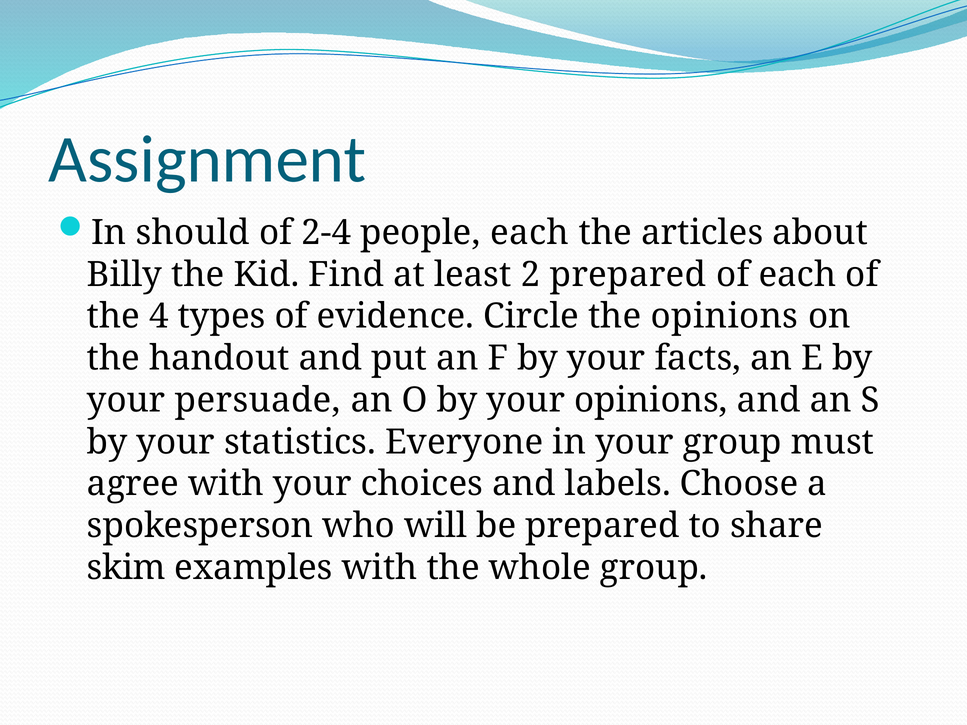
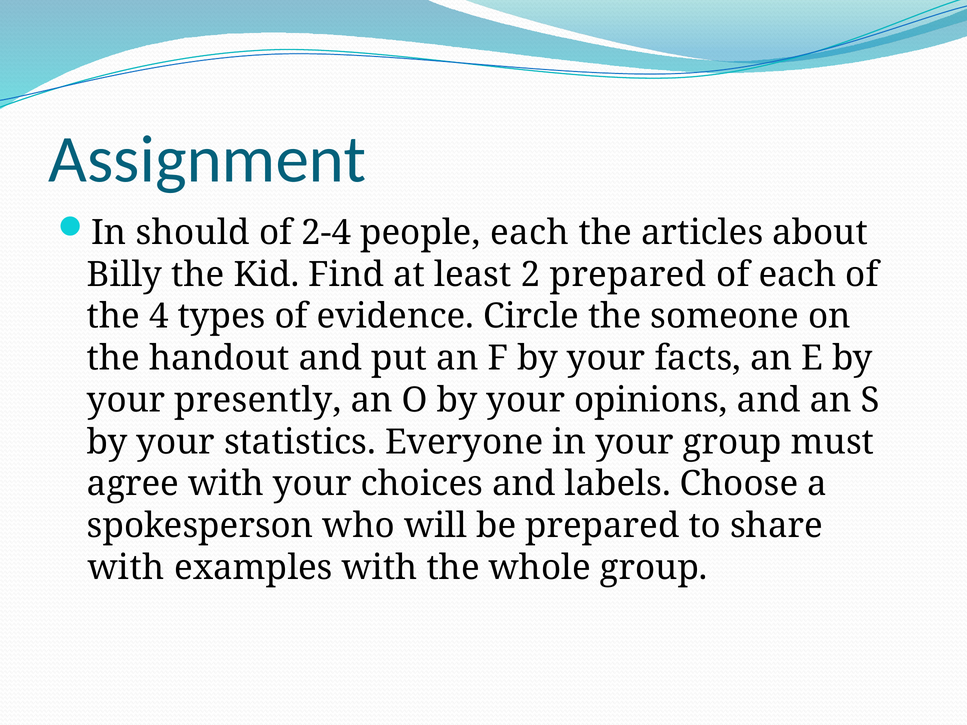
the opinions: opinions -> someone
persuade: persuade -> presently
skim at (126, 568): skim -> with
